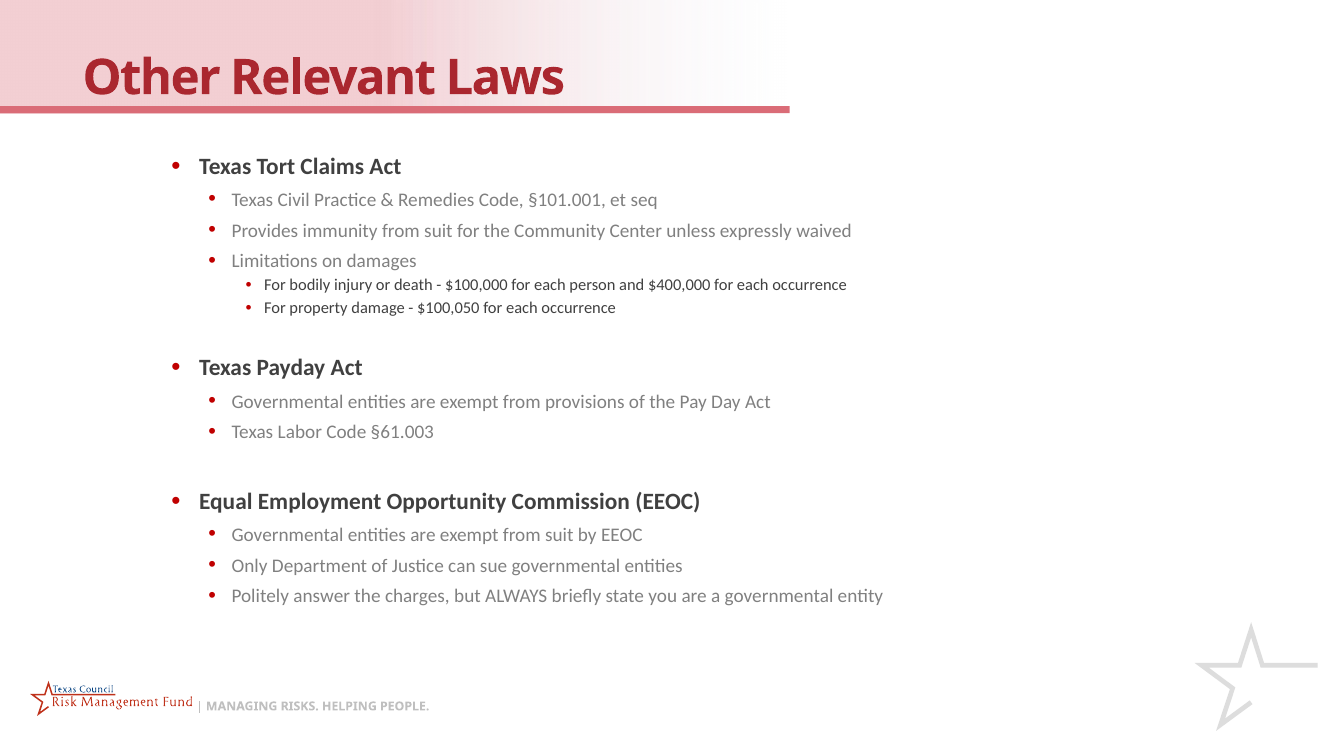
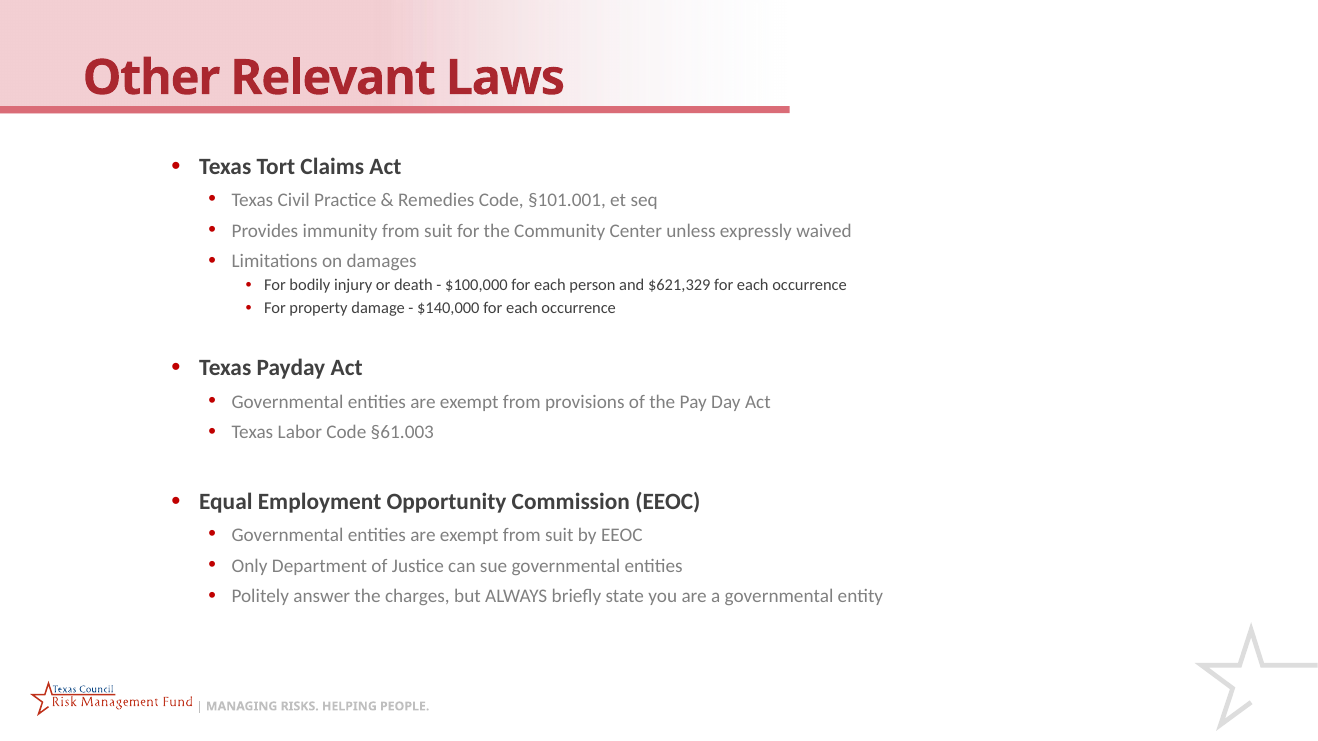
$400,000: $400,000 -> $621,329
$100,050: $100,050 -> $140,000
